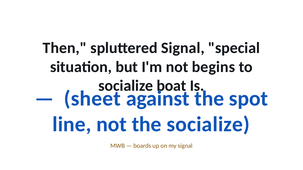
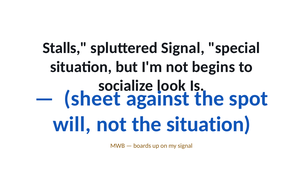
Then: Then -> Stalls
boat: boat -> look
line: line -> will
the socialize: socialize -> situation
